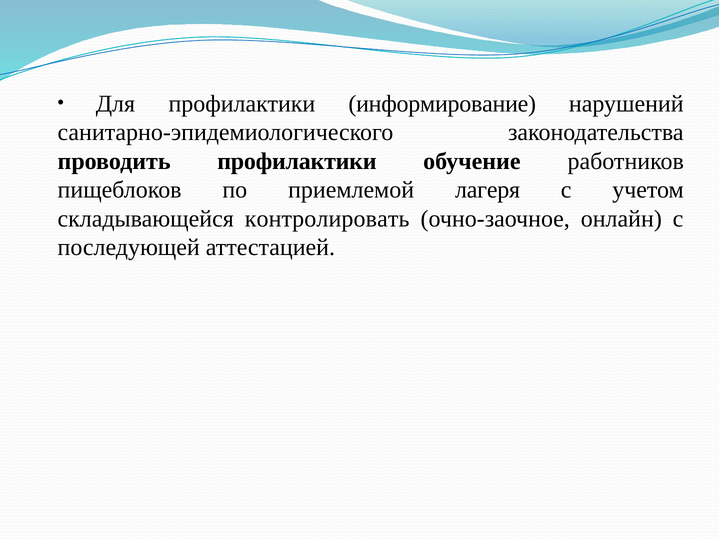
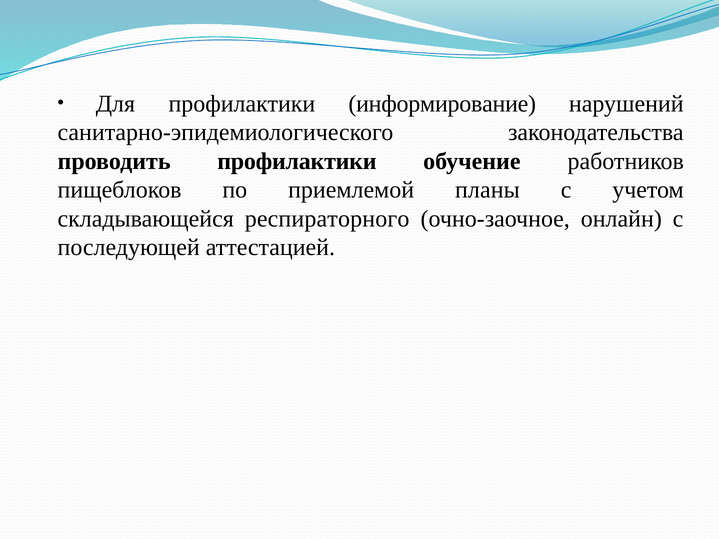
лагеря: лагеря -> планы
контролировать: контролировать -> респираторного
